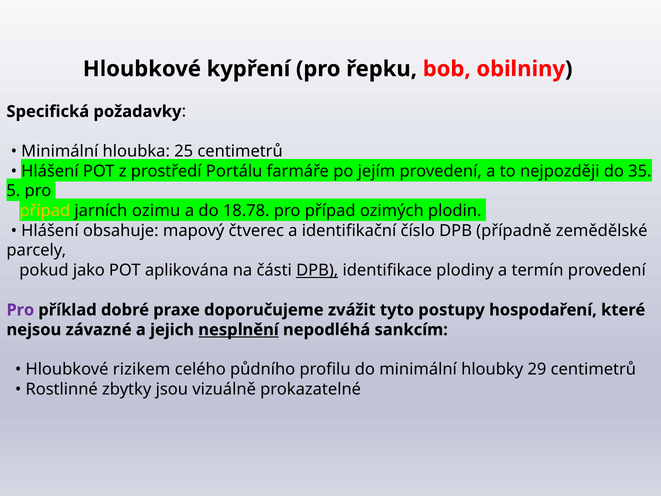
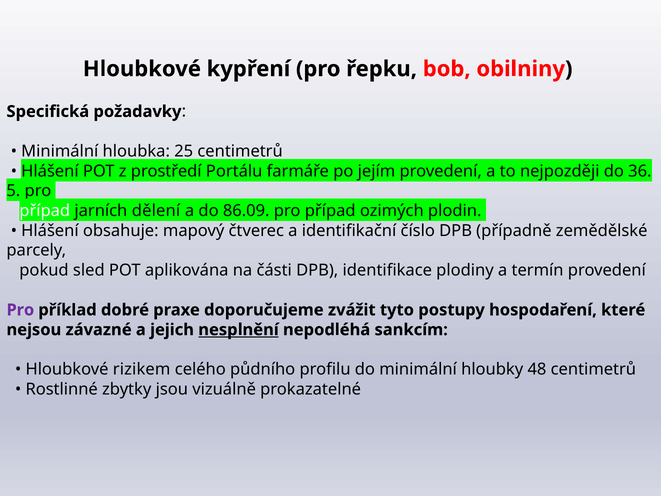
35: 35 -> 36
případ at (45, 211) colour: yellow -> white
ozimu: ozimu -> dělení
18.78: 18.78 -> 86.09
jako: jako -> sled
DPB at (317, 270) underline: present -> none
29: 29 -> 48
